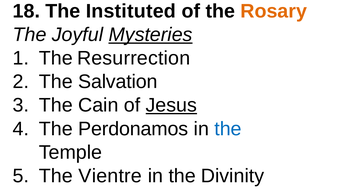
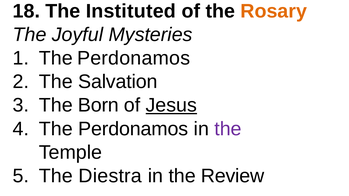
Mysteries underline: present -> none
Resurrection at (134, 58): Resurrection -> Perdonamos
Cain: Cain -> Born
the at (228, 129) colour: blue -> purple
Vientre: Vientre -> Diestra
Divinity: Divinity -> Review
